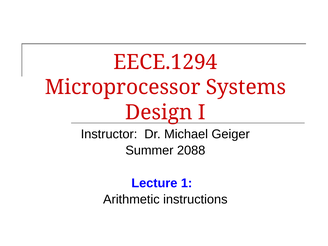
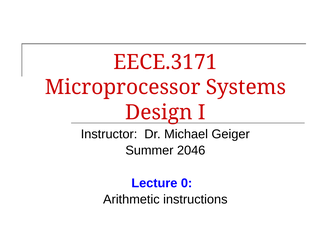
EECE.1294: EECE.1294 -> EECE.3171
2088: 2088 -> 2046
1: 1 -> 0
